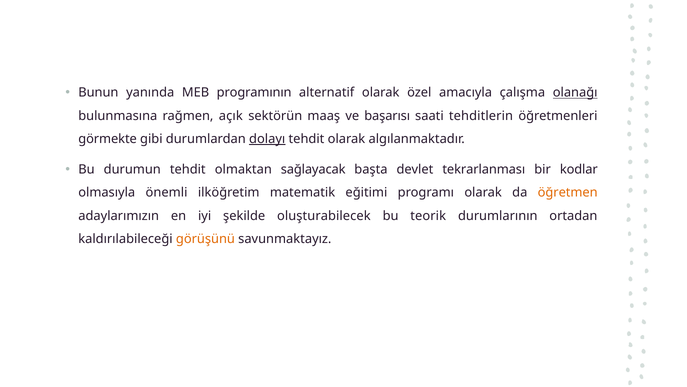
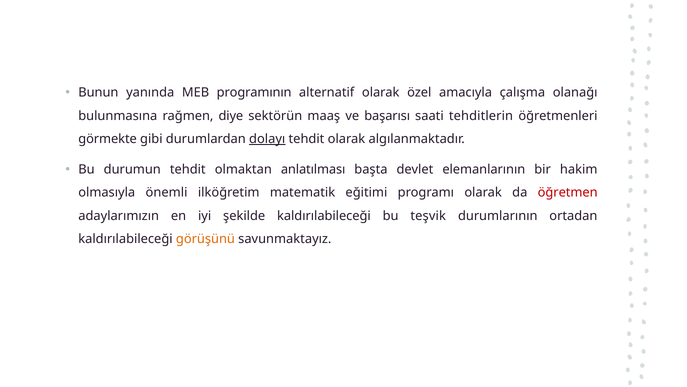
olanağı underline: present -> none
açık: açık -> diye
sağlayacak: sağlayacak -> anlatılması
tekrarlanması: tekrarlanması -> elemanlarının
kodlar: kodlar -> hakim
öğretmen colour: orange -> red
şekilde oluşturabilecek: oluşturabilecek -> kaldırılabileceği
teorik: teorik -> teşvik
